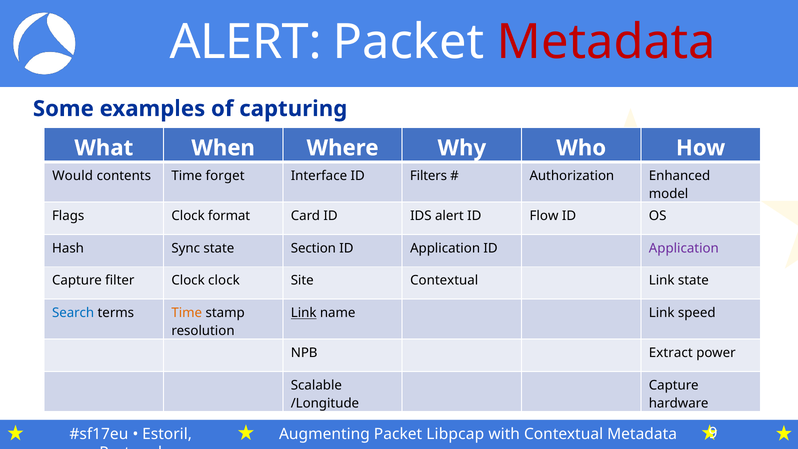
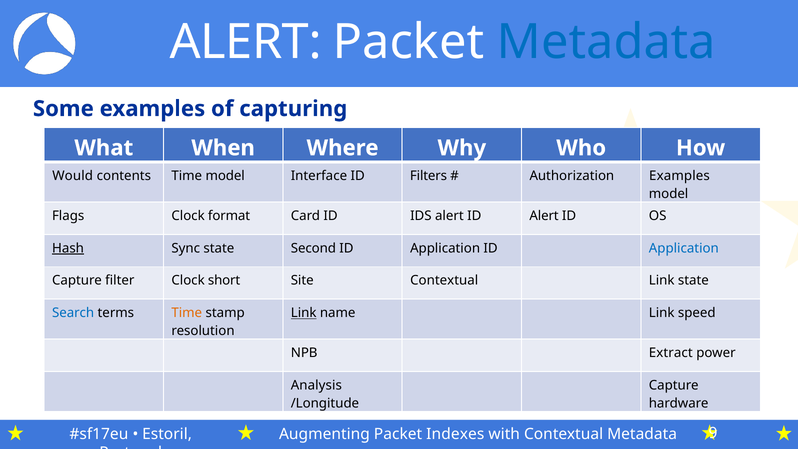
Metadata at (606, 42) colour: red -> blue
Time forget: forget -> model
Authorization Enhanced: Enhanced -> Examples
ID Flow: Flow -> Alert
Hash underline: none -> present
Section: Section -> Second
Application at (684, 248) colour: purple -> blue
Clock clock: clock -> short
Scalable: Scalable -> Analysis
Libpcap: Libpcap -> Indexes
